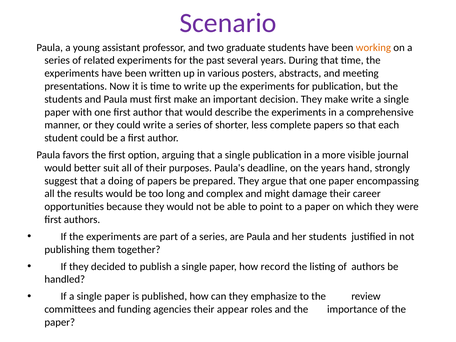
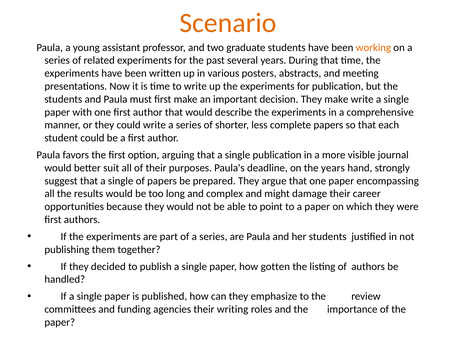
Scenario colour: purple -> orange
suggest that a doing: doing -> single
record: record -> gotten
appear: appear -> writing
